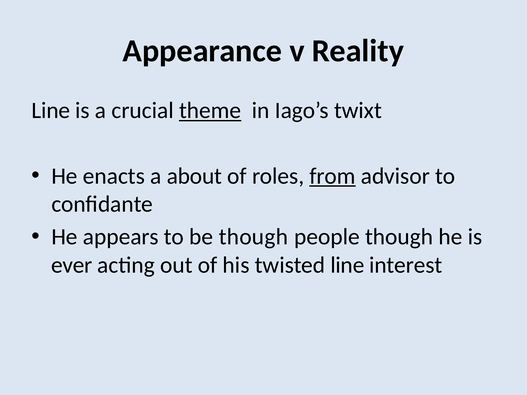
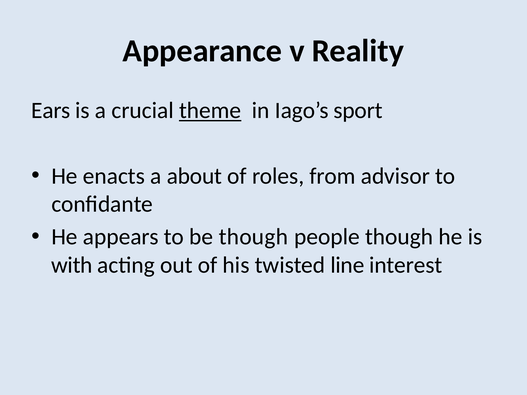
Line at (51, 111): Line -> Ears
twixt: twixt -> sport
from underline: present -> none
ever: ever -> with
